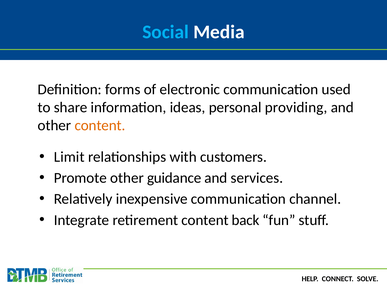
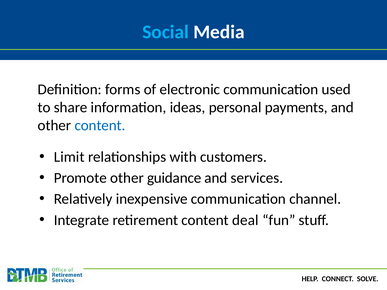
providing: providing -> payments
content at (100, 126) colour: orange -> blue
back: back -> deal
